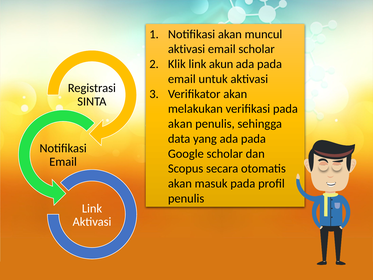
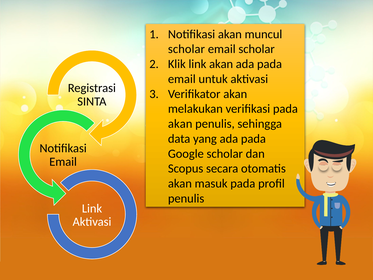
aktivasi at (187, 49): aktivasi -> scholar
link akun: akun -> akan
